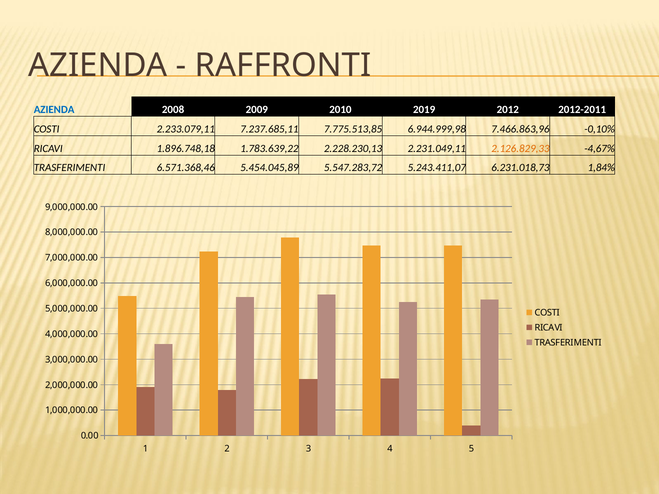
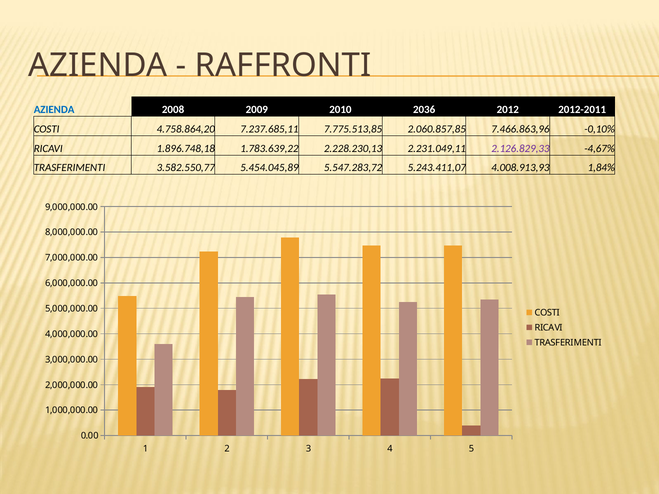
2019: 2019 -> 2036
2.233.079,11: 2.233.079,11 -> 4.758.864,20
6.944.999,98: 6.944.999,98 -> 2.060.857,85
2.126.829,33 colour: orange -> purple
6.571.368,46: 6.571.368,46 -> 3.582.550,77
6.231.018,73: 6.231.018,73 -> 4.008.913,93
